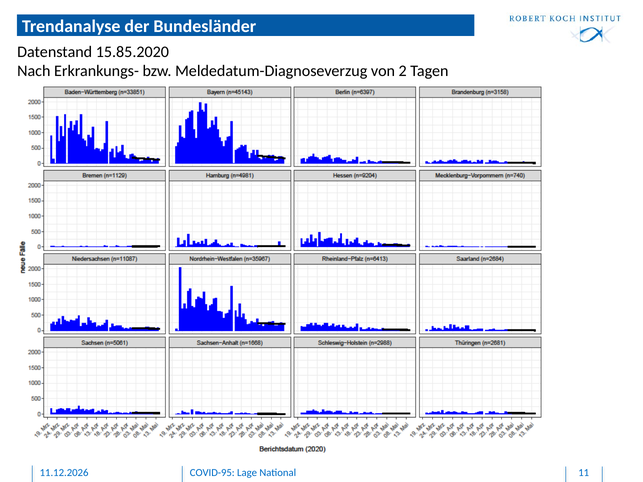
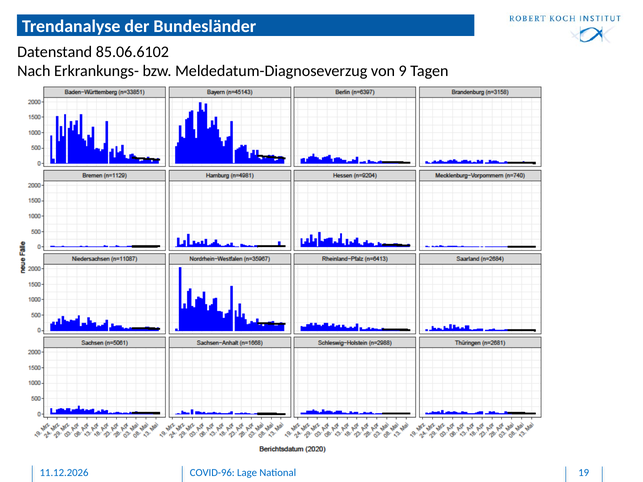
15.85.2020: 15.85.2020 -> 85.06.6102
2: 2 -> 9
COVID-95: COVID-95 -> COVID-96
11: 11 -> 19
